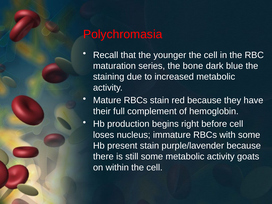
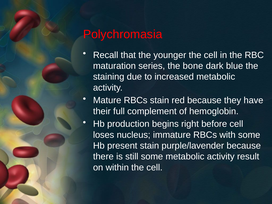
goats: goats -> result
